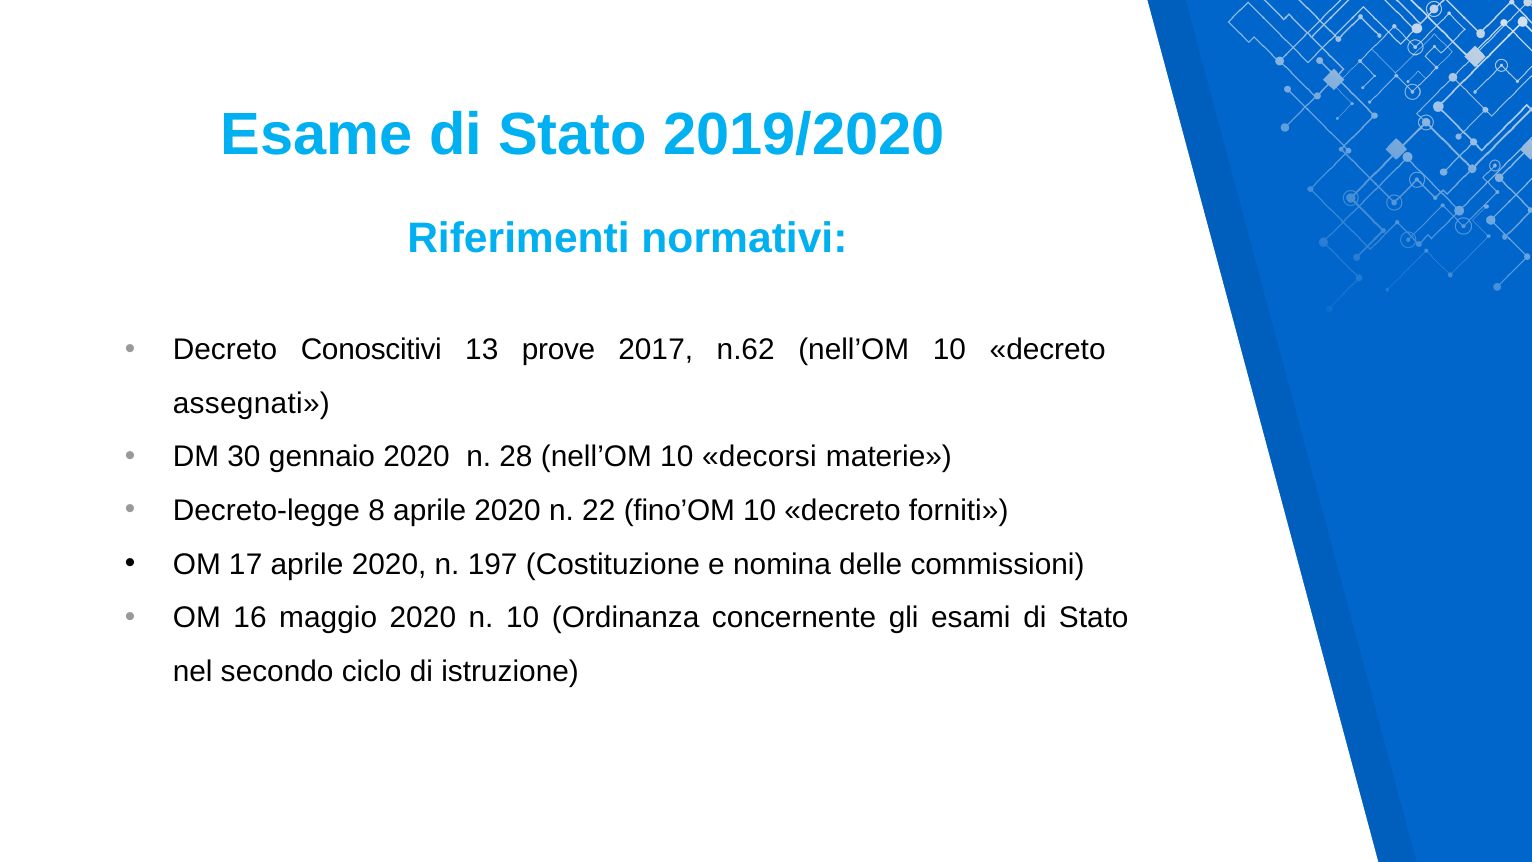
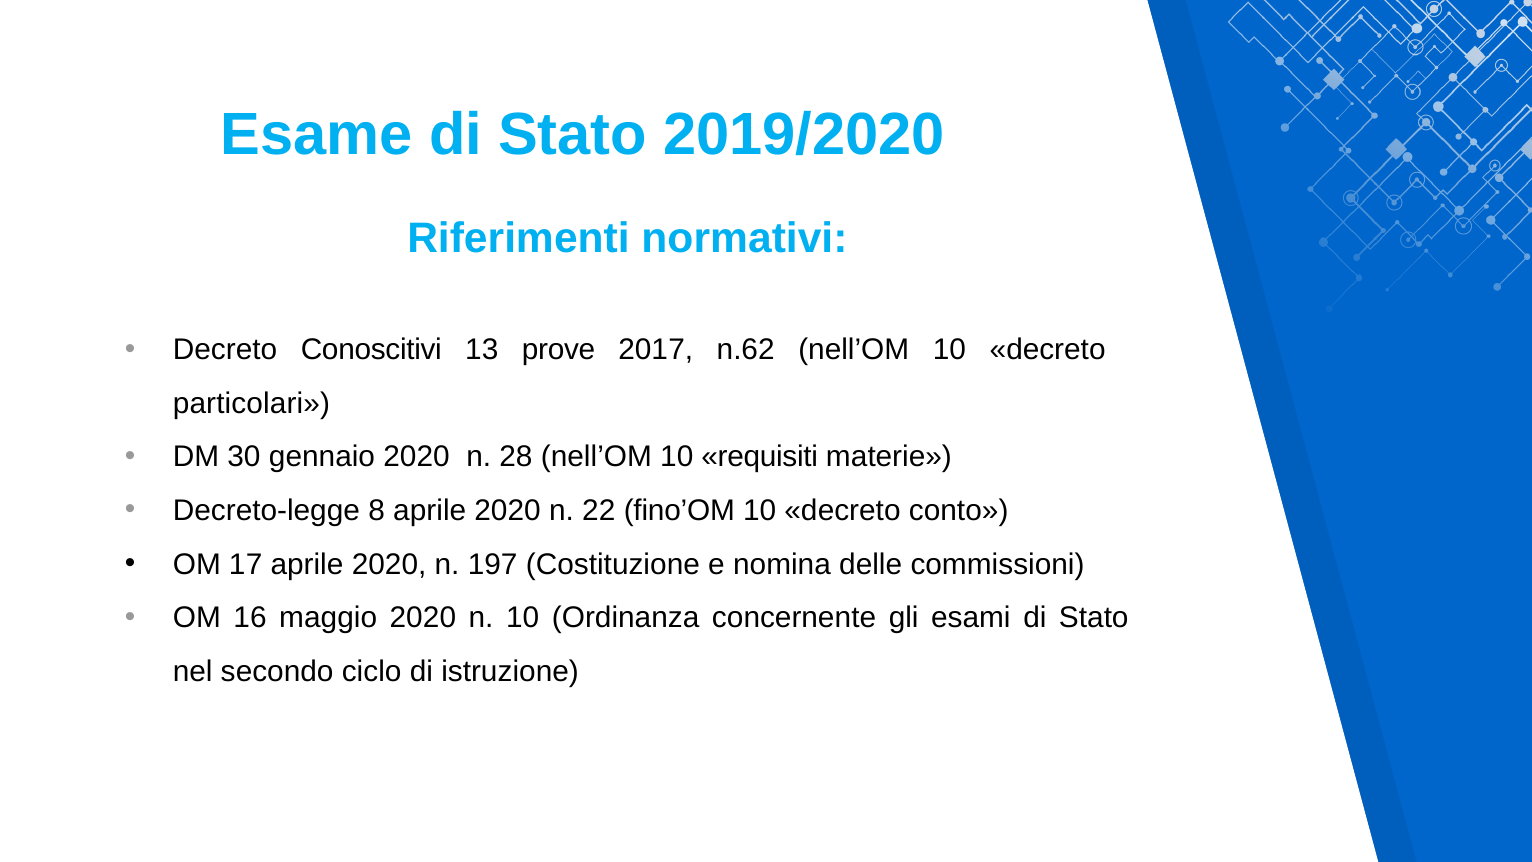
assegnati: assegnati -> particolari
decorsi: decorsi -> requisiti
forniti: forniti -> conto
